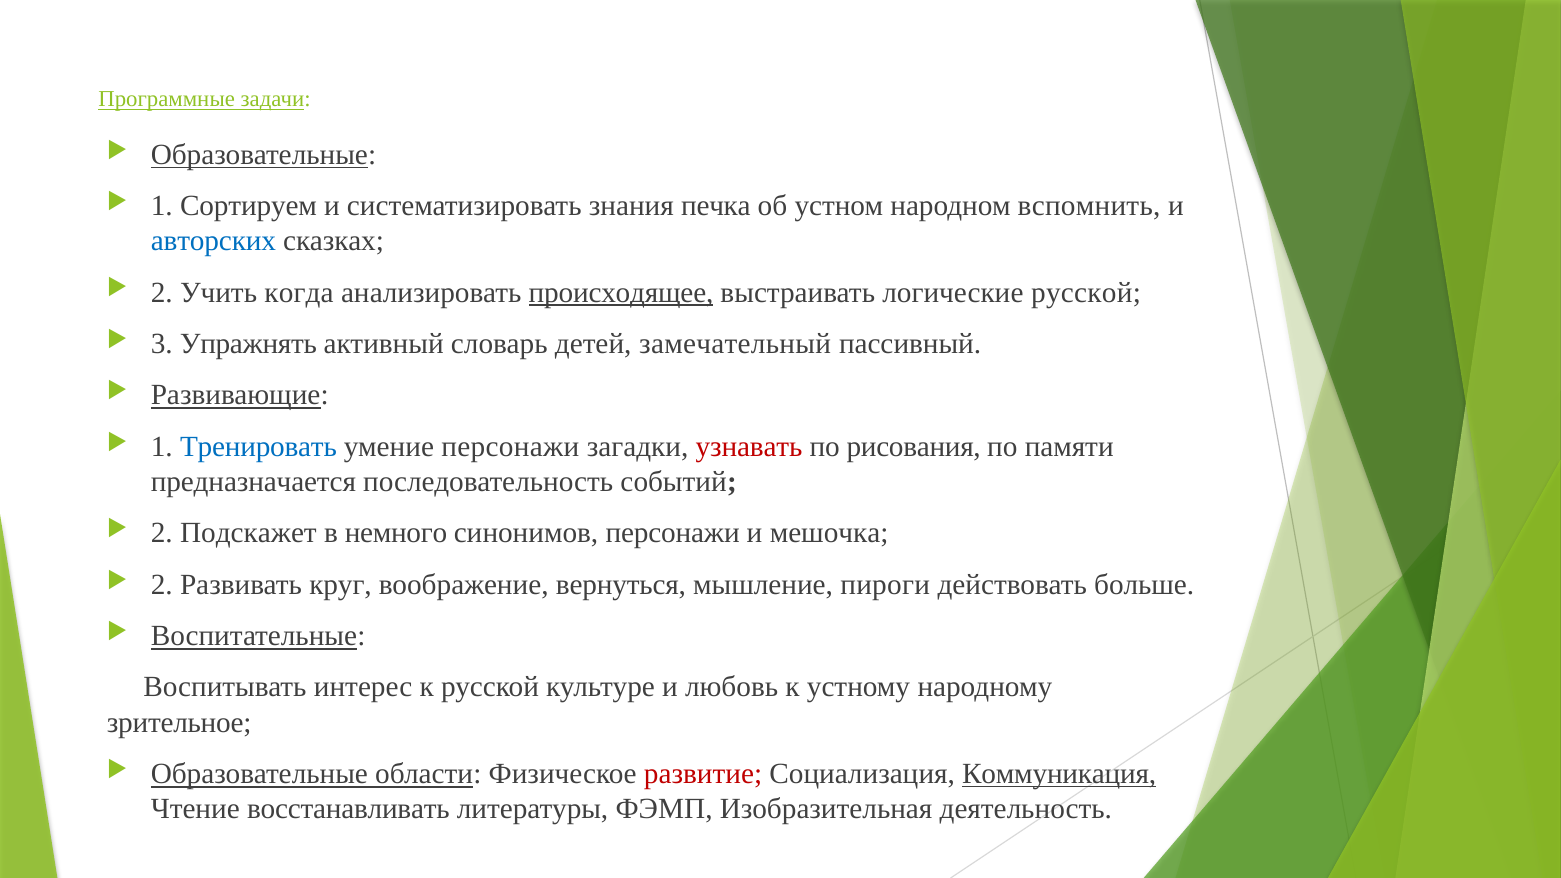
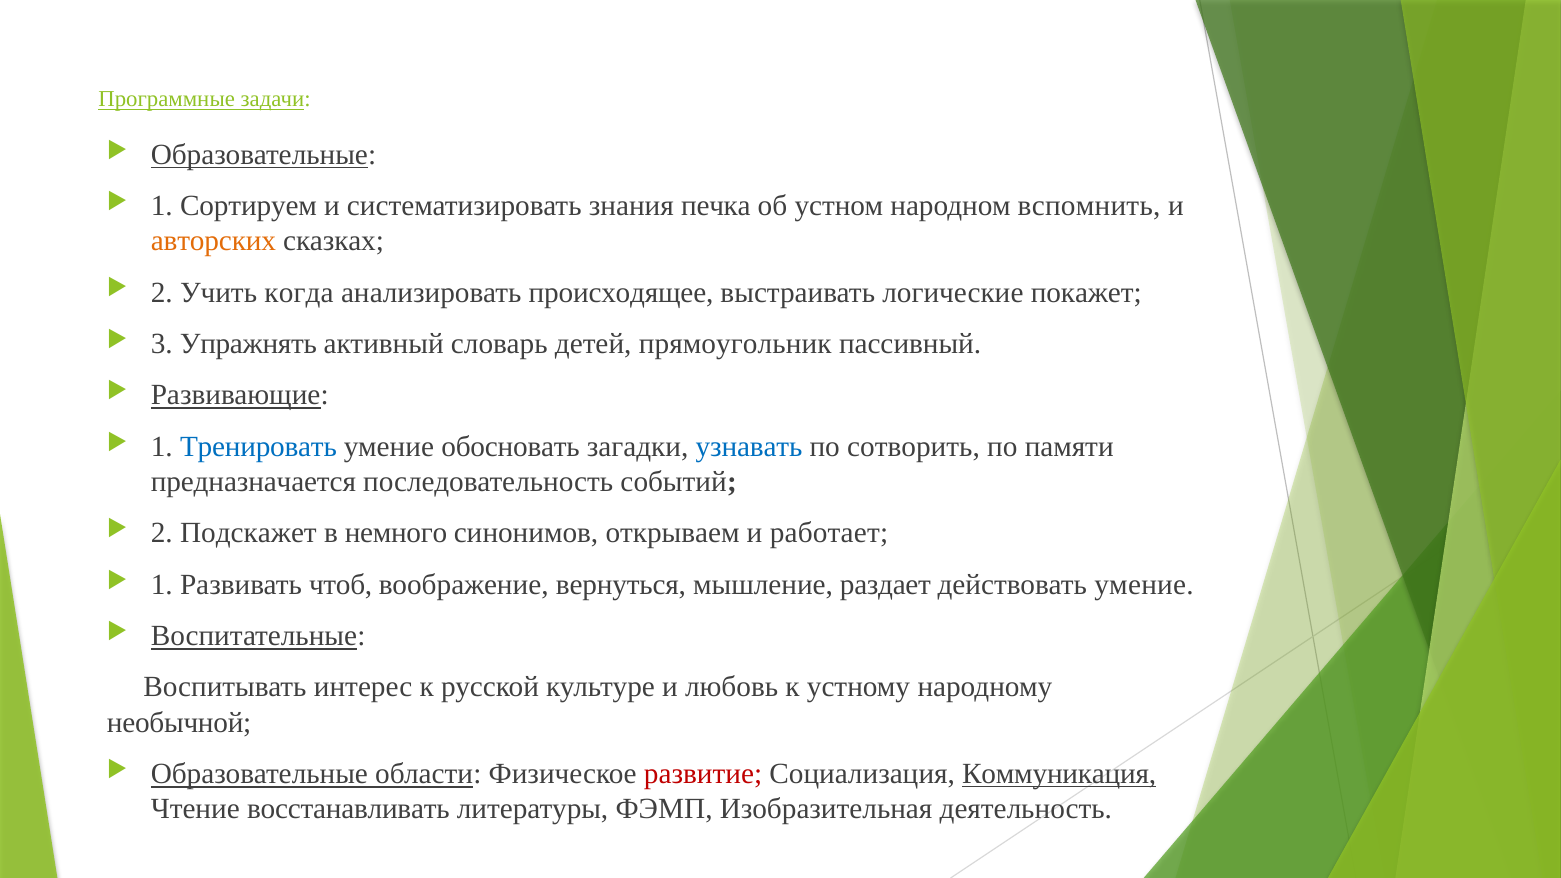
авторских colour: blue -> orange
происходящее underline: present -> none
логические русской: русской -> покажет
замечательный: замечательный -> прямоугольник
умение персонажи: персонажи -> обосновать
узнавать colour: red -> blue
рисования: рисования -> сотворить
синонимов персонажи: персонажи -> открываем
мешочка: мешочка -> работает
2 at (162, 585): 2 -> 1
круг: круг -> чтоб
пироги: пироги -> раздает
действовать больше: больше -> умение
зрительное: зрительное -> необычной
